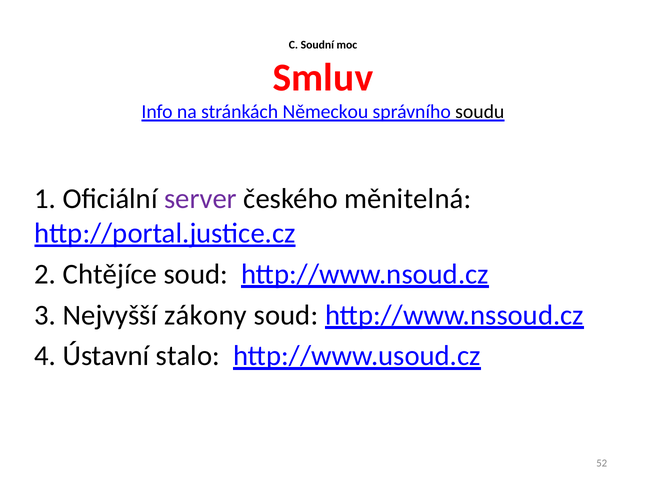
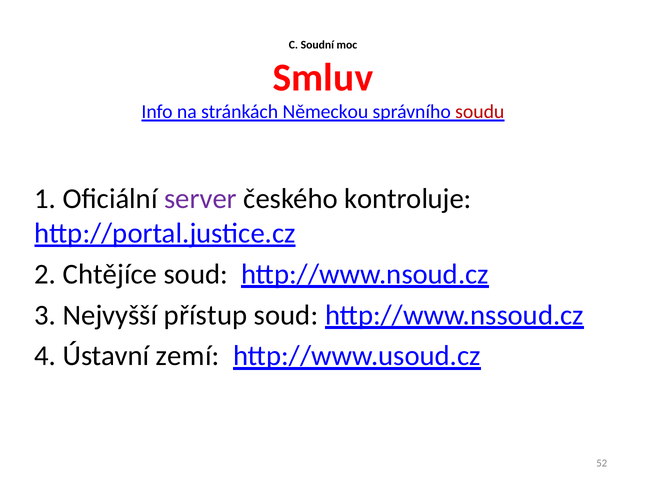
soudu colour: black -> red
měnitelná: měnitelná -> kontroluje
zákony: zákony -> přístup
stalo: stalo -> zemí
